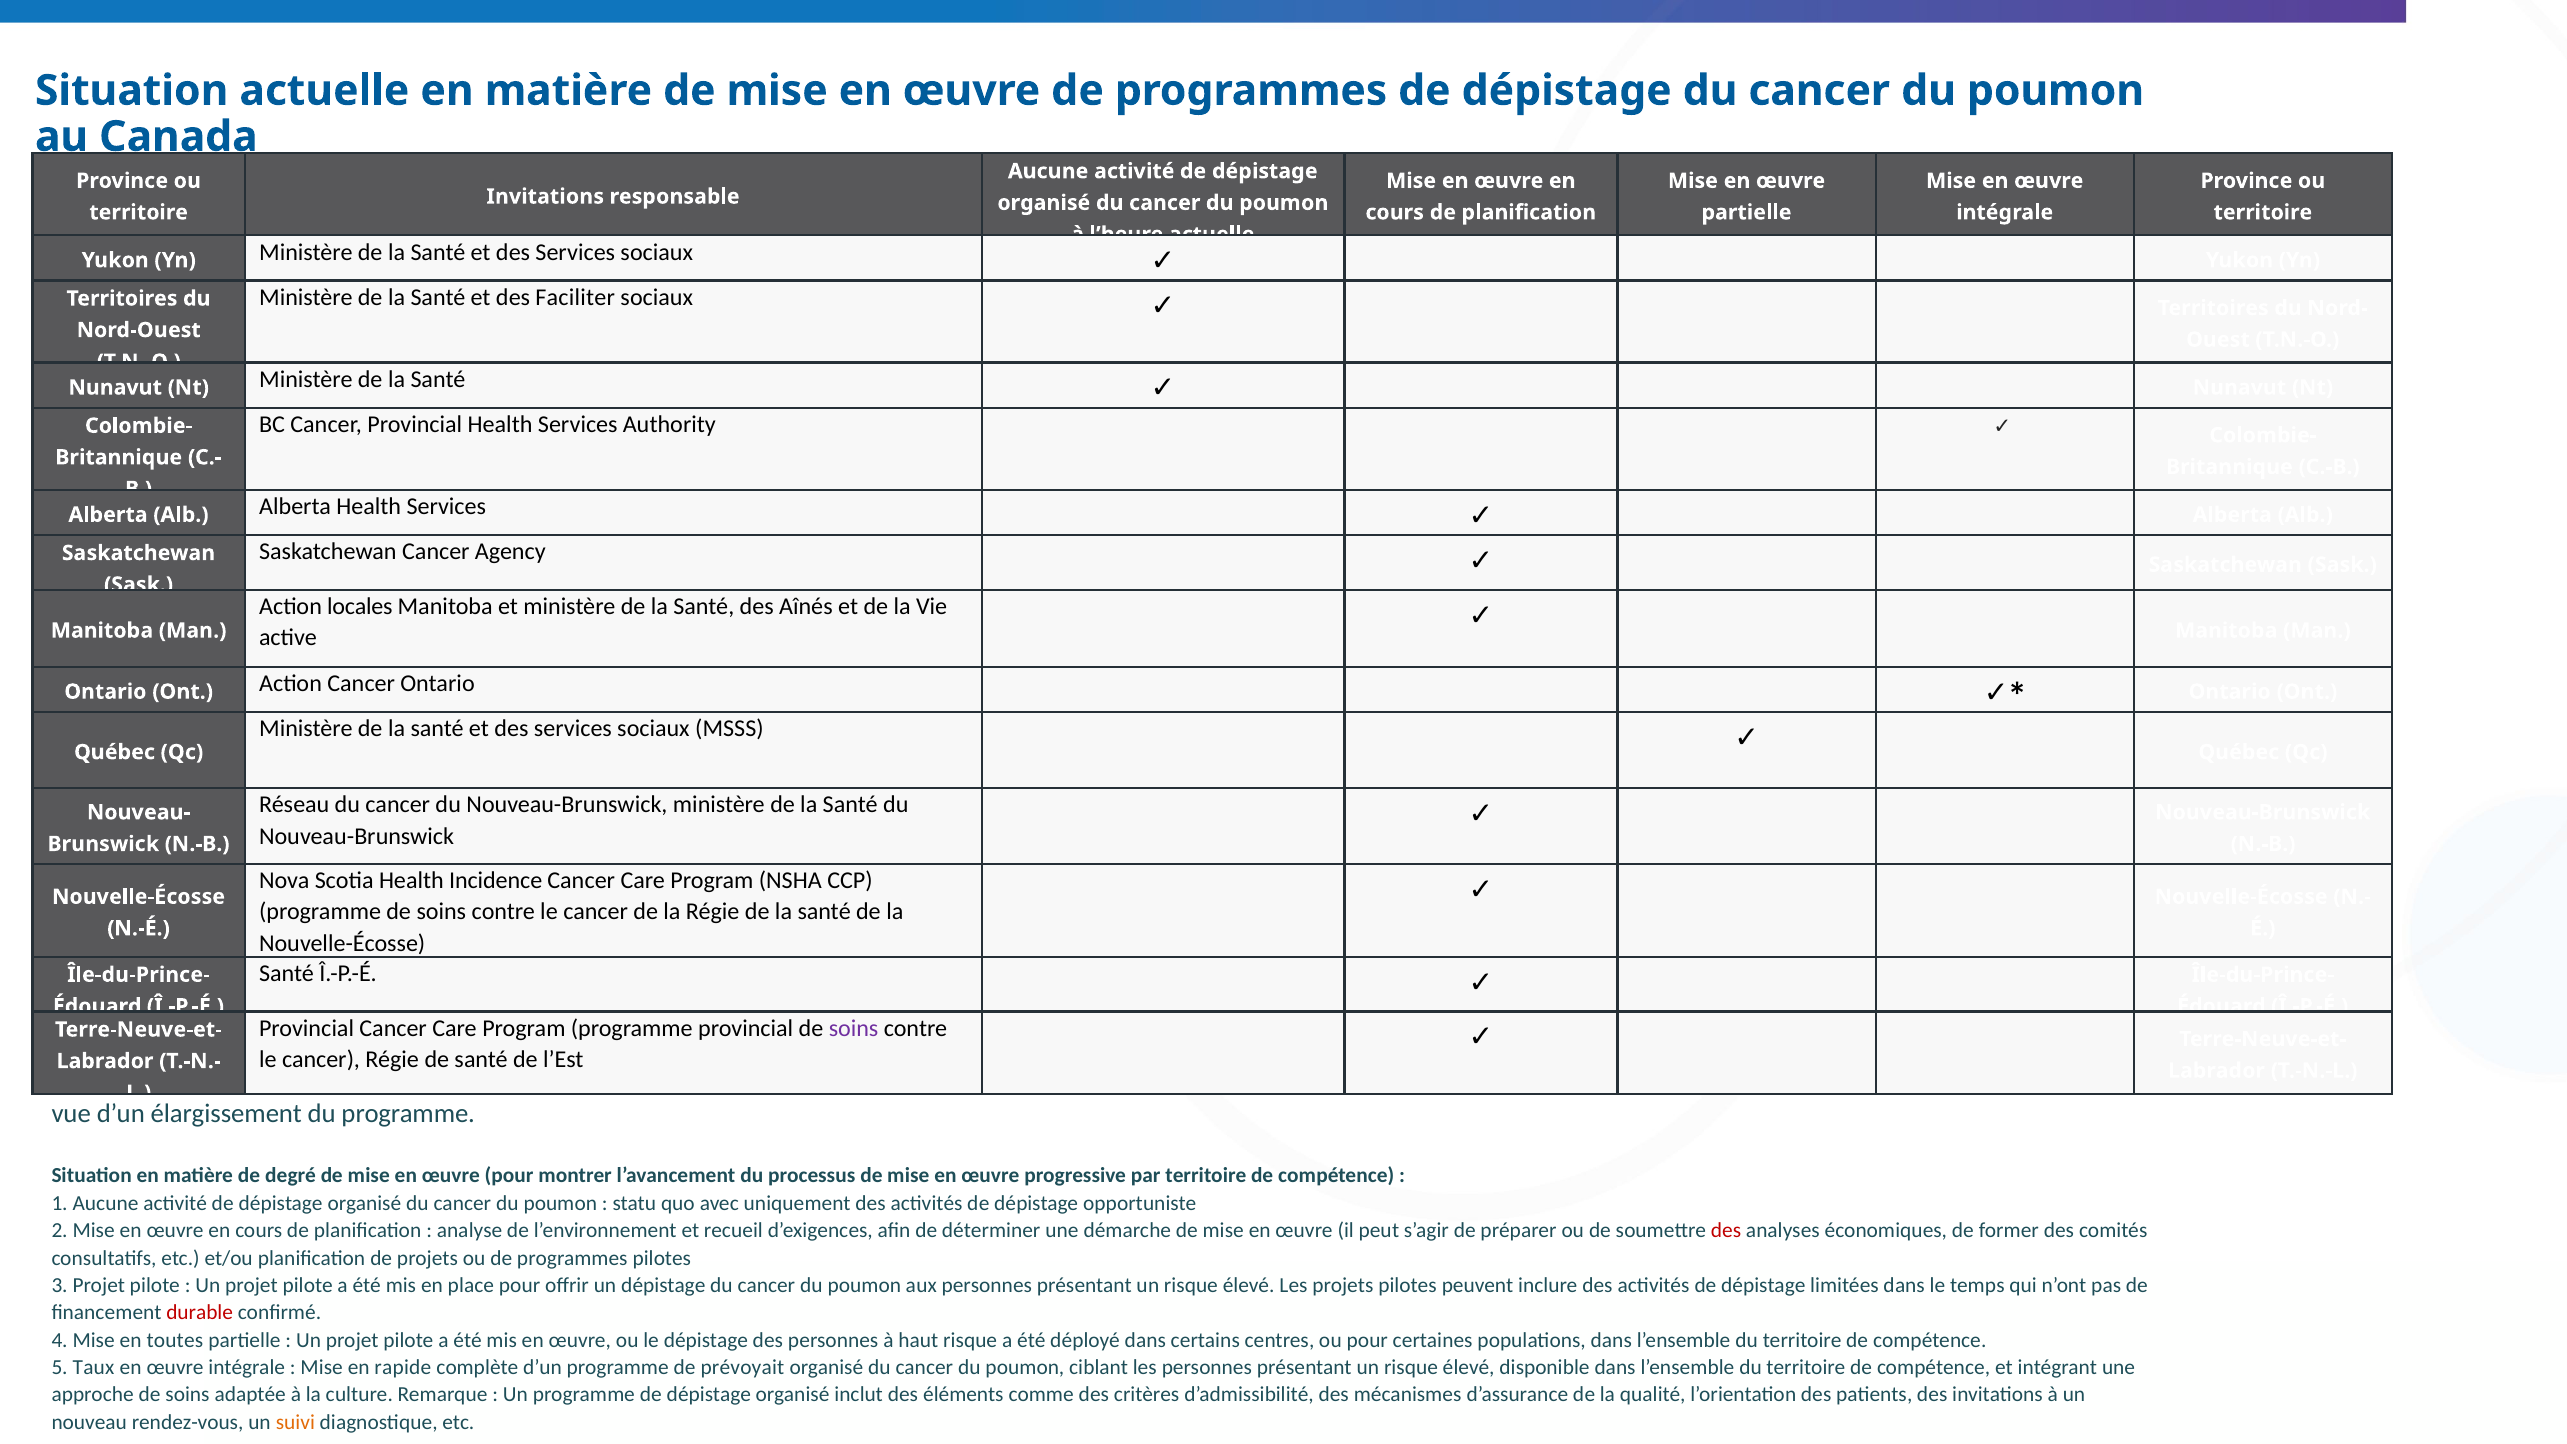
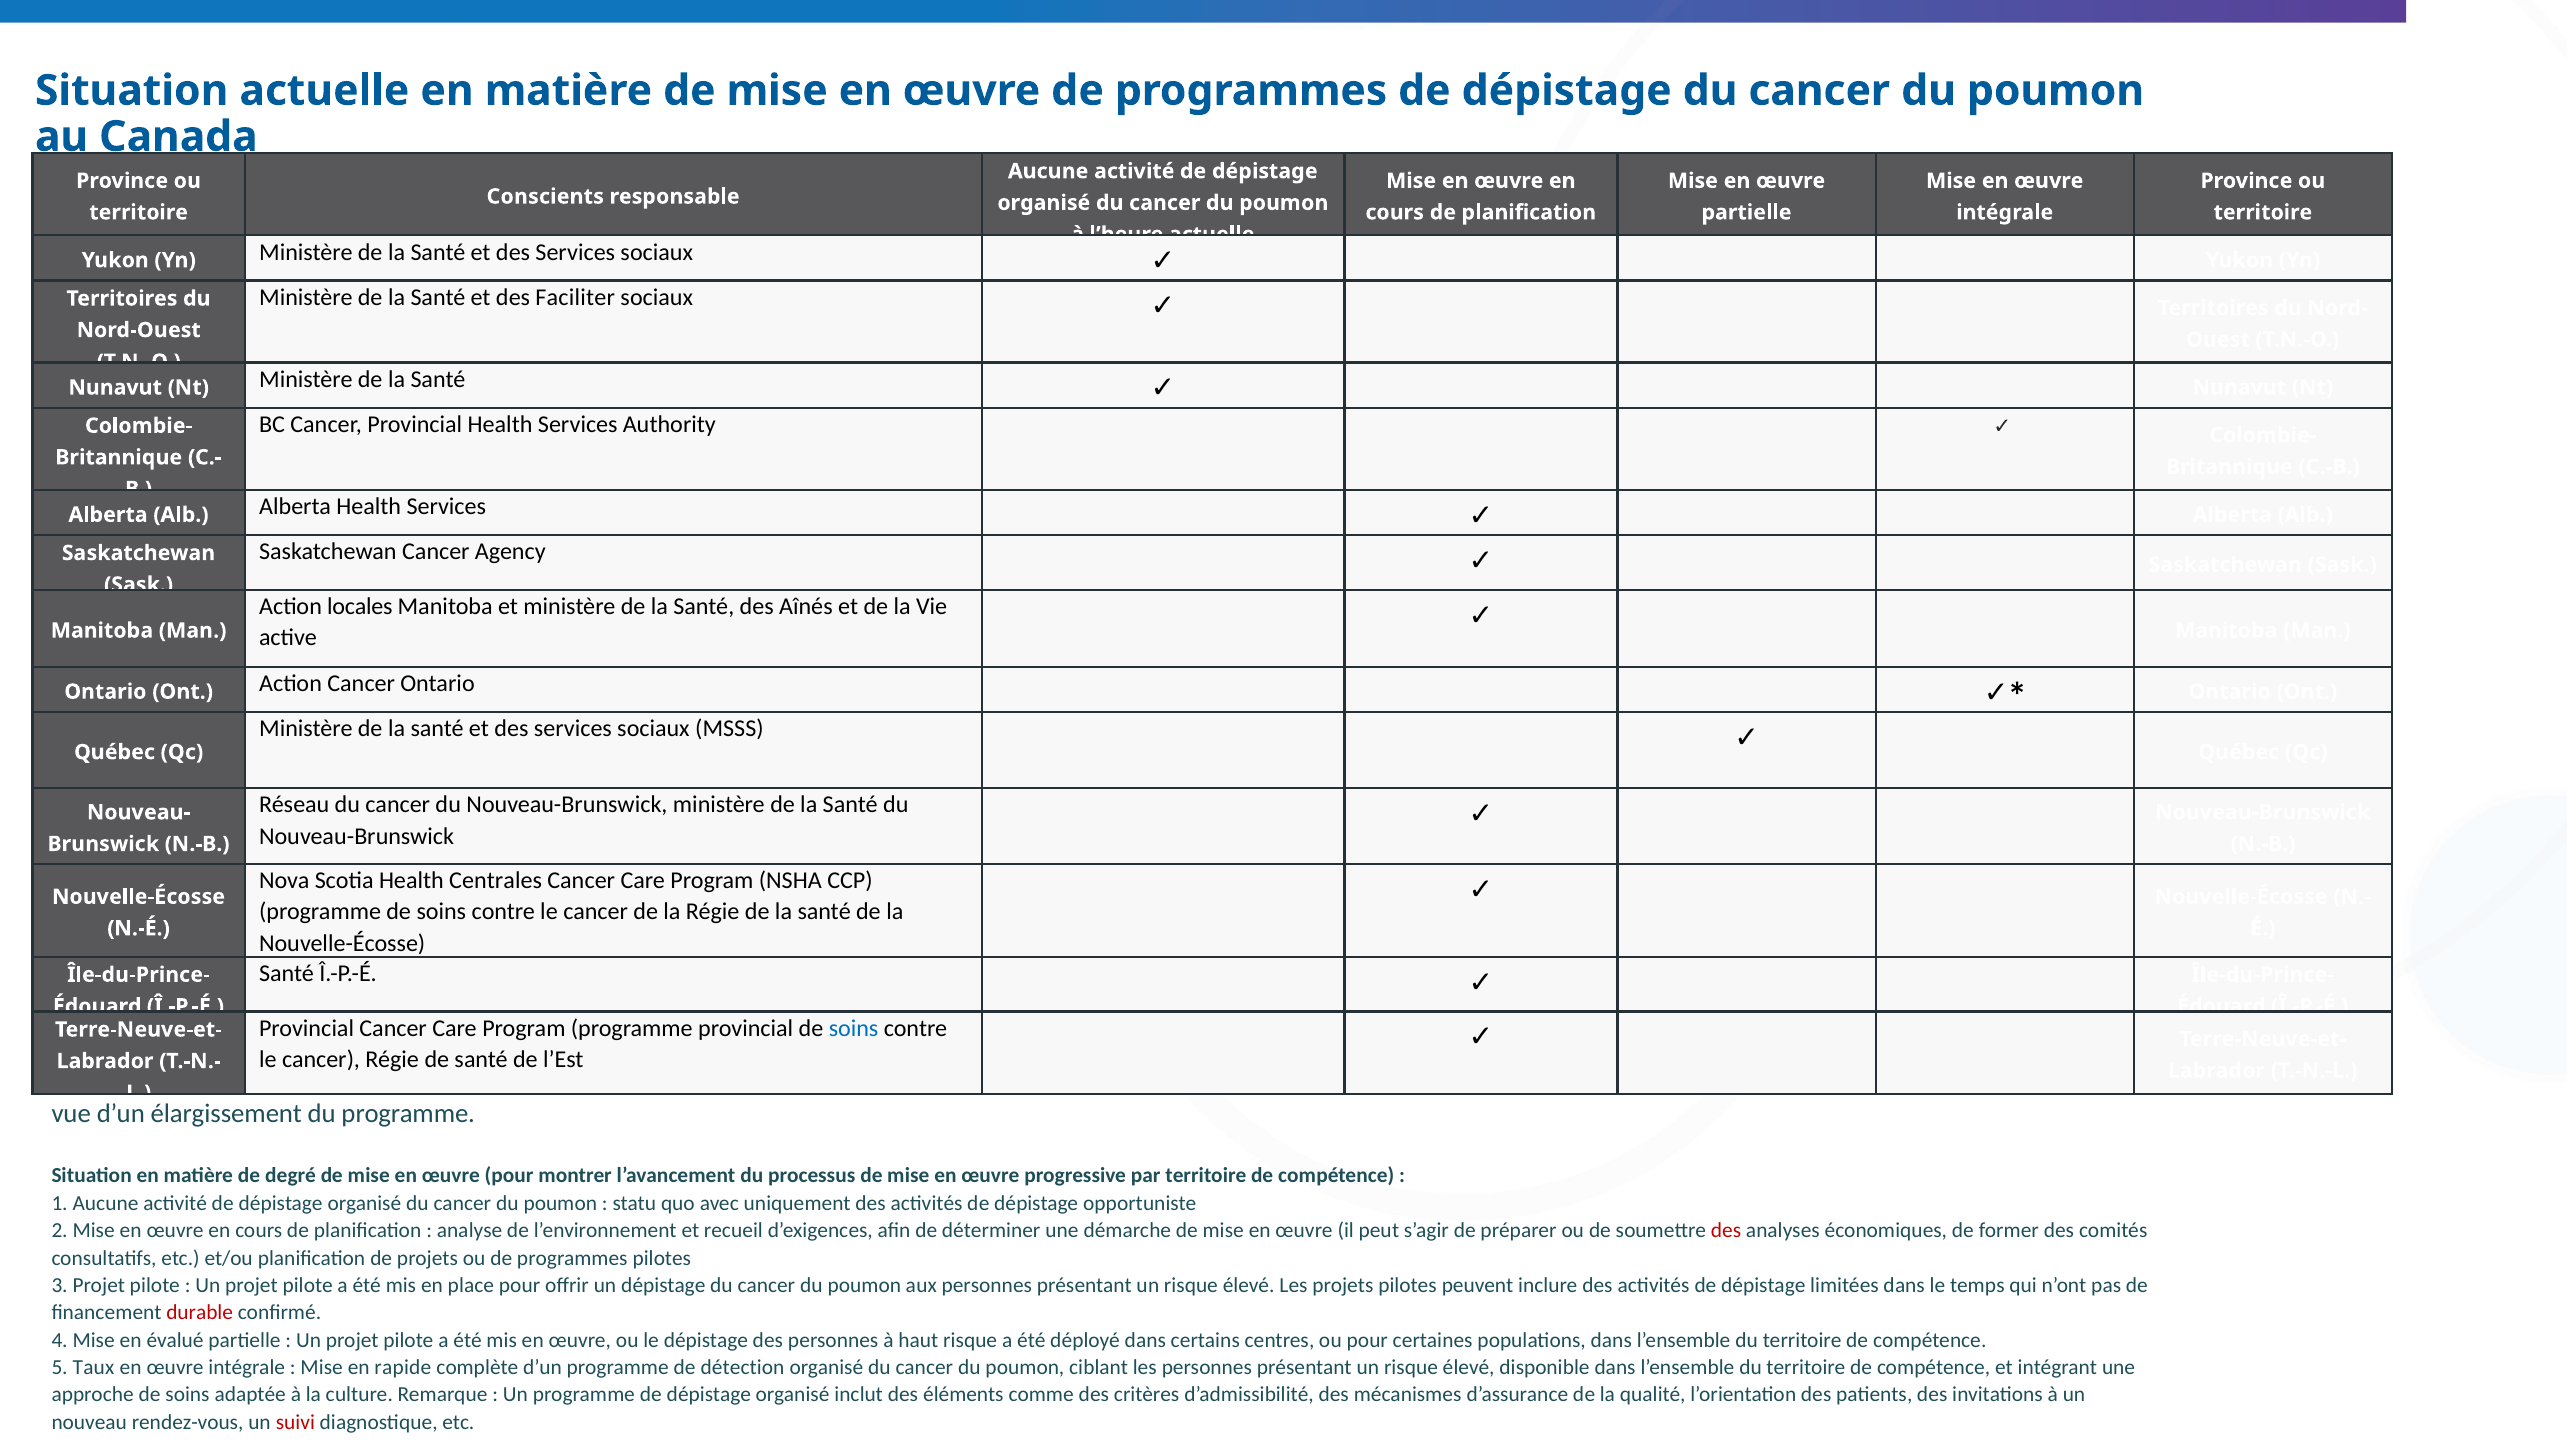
Invitations at (545, 197): Invitations -> Conscients
Incidence: Incidence -> Centrales
soins at (854, 1028) colour: purple -> blue
toutes: toutes -> évalué
prévoyait: prévoyait -> détection
suivi colour: orange -> red
